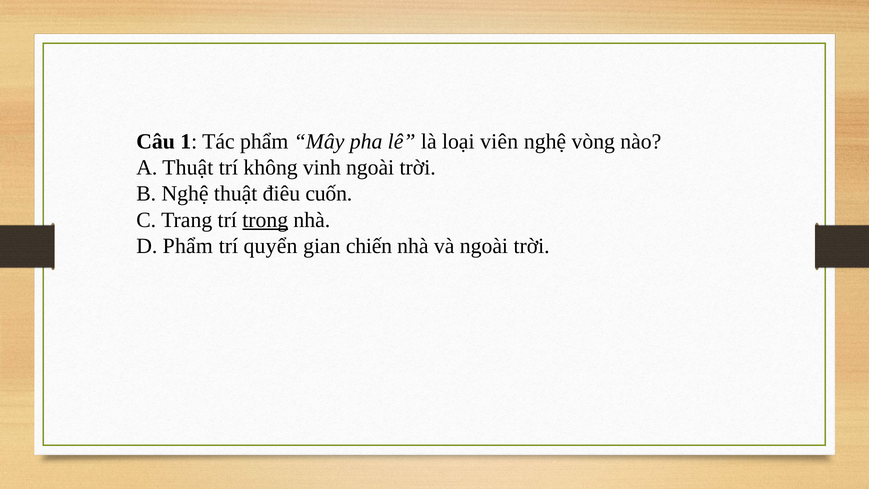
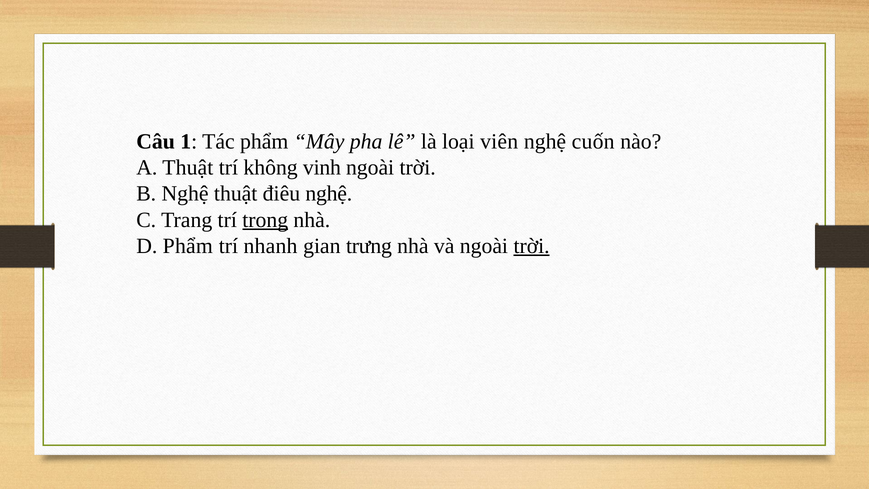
vòng: vòng -> cuốn
điêu cuốn: cuốn -> nghệ
quyển: quyển -> nhanh
chiến: chiến -> trưng
trời at (532, 246) underline: none -> present
